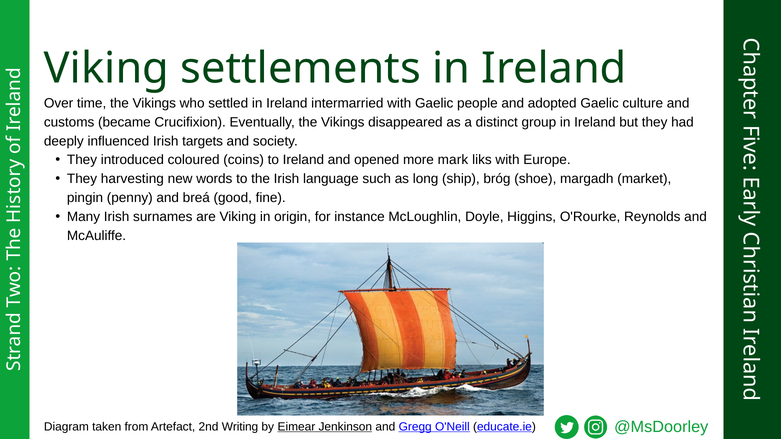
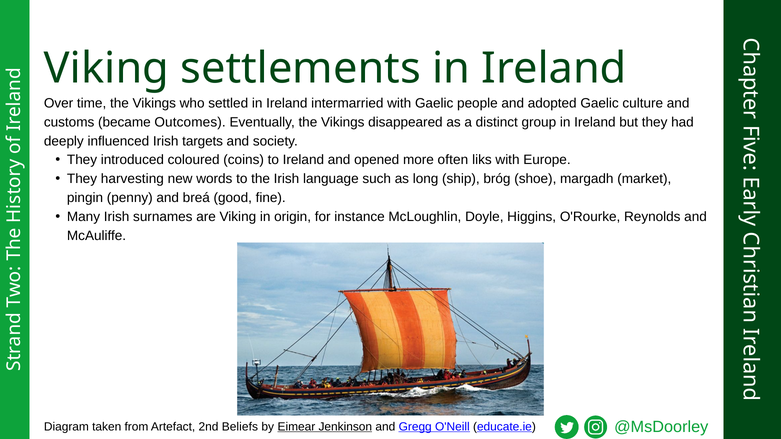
Crucifixion: Crucifixion -> Outcomes
mark: mark -> often
Writing: Writing -> Beliefs
